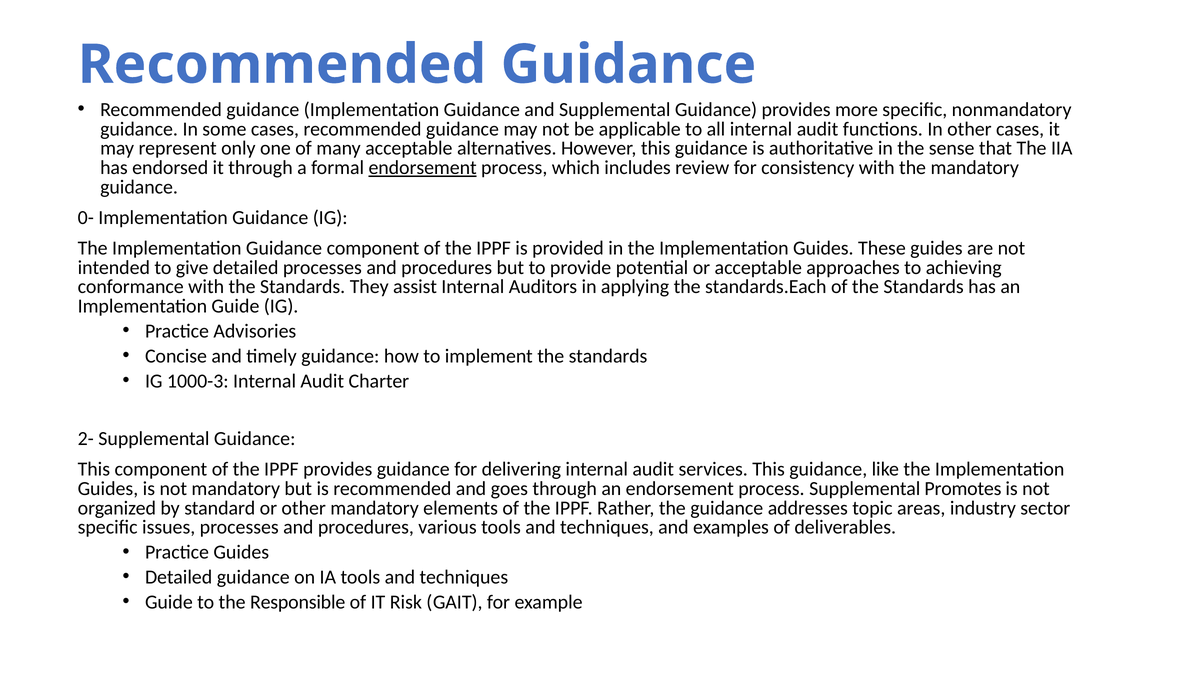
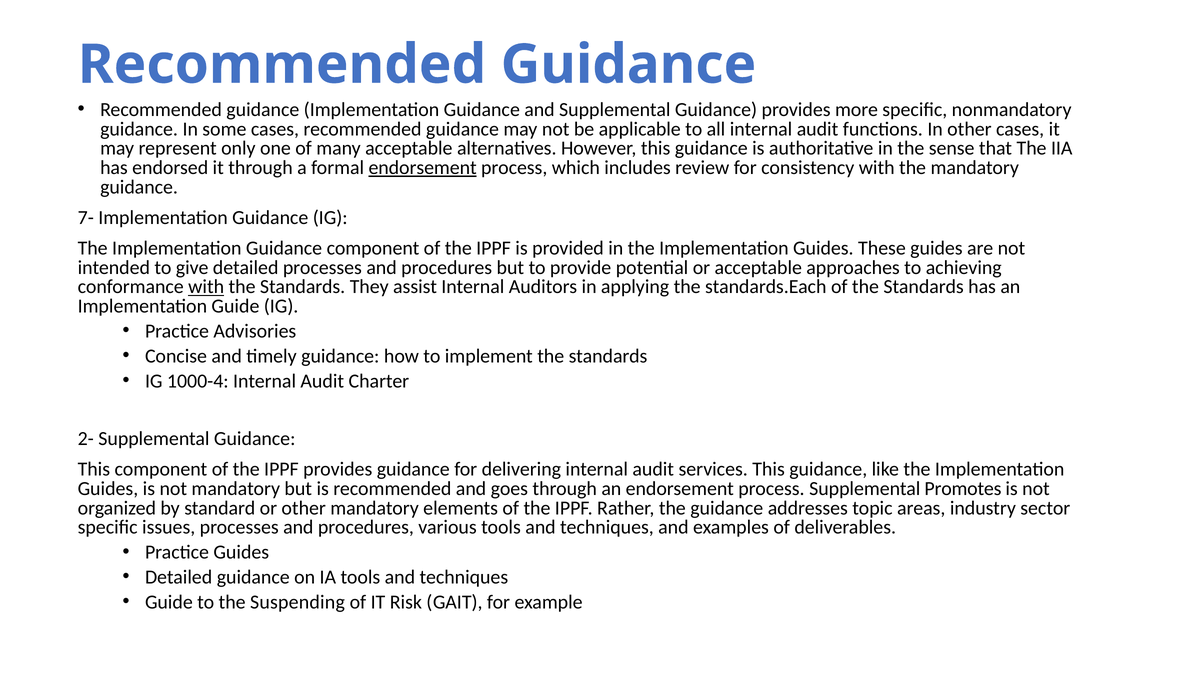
0-: 0- -> 7-
with at (206, 287) underline: none -> present
1000-3: 1000-3 -> 1000-4
Responsible: Responsible -> Suspending
